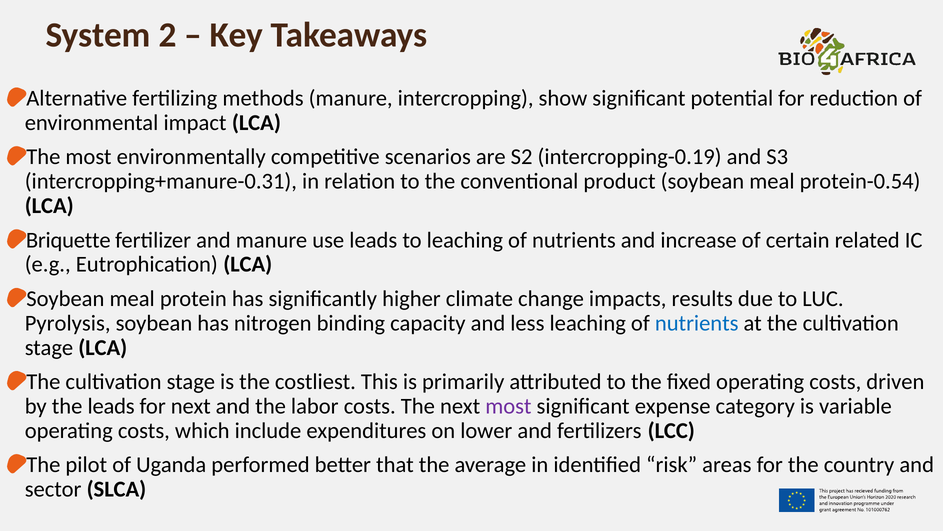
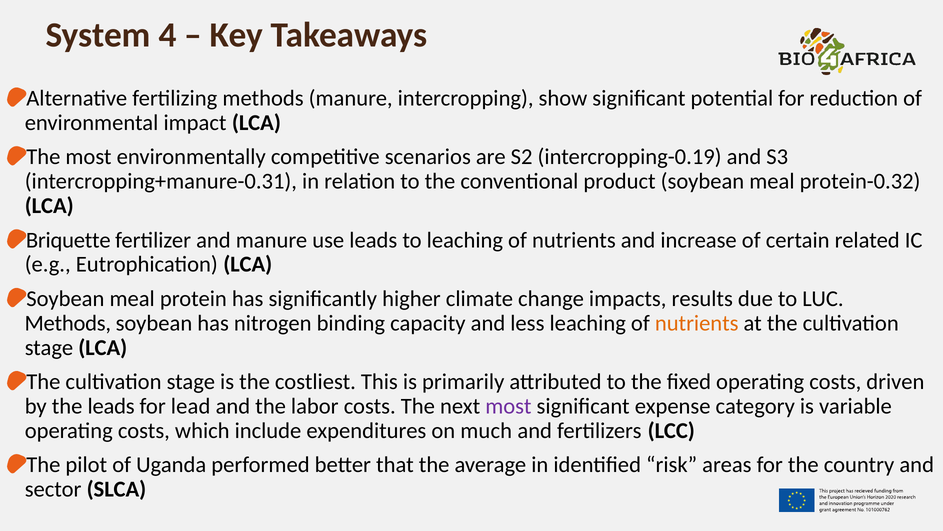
2: 2 -> 4
protein-0.54: protein-0.54 -> protein-0.32
Pyrolysis at (68, 323): Pyrolysis -> Methods
nutrients at (697, 323) colour: blue -> orange
for next: next -> lead
lower: lower -> much
